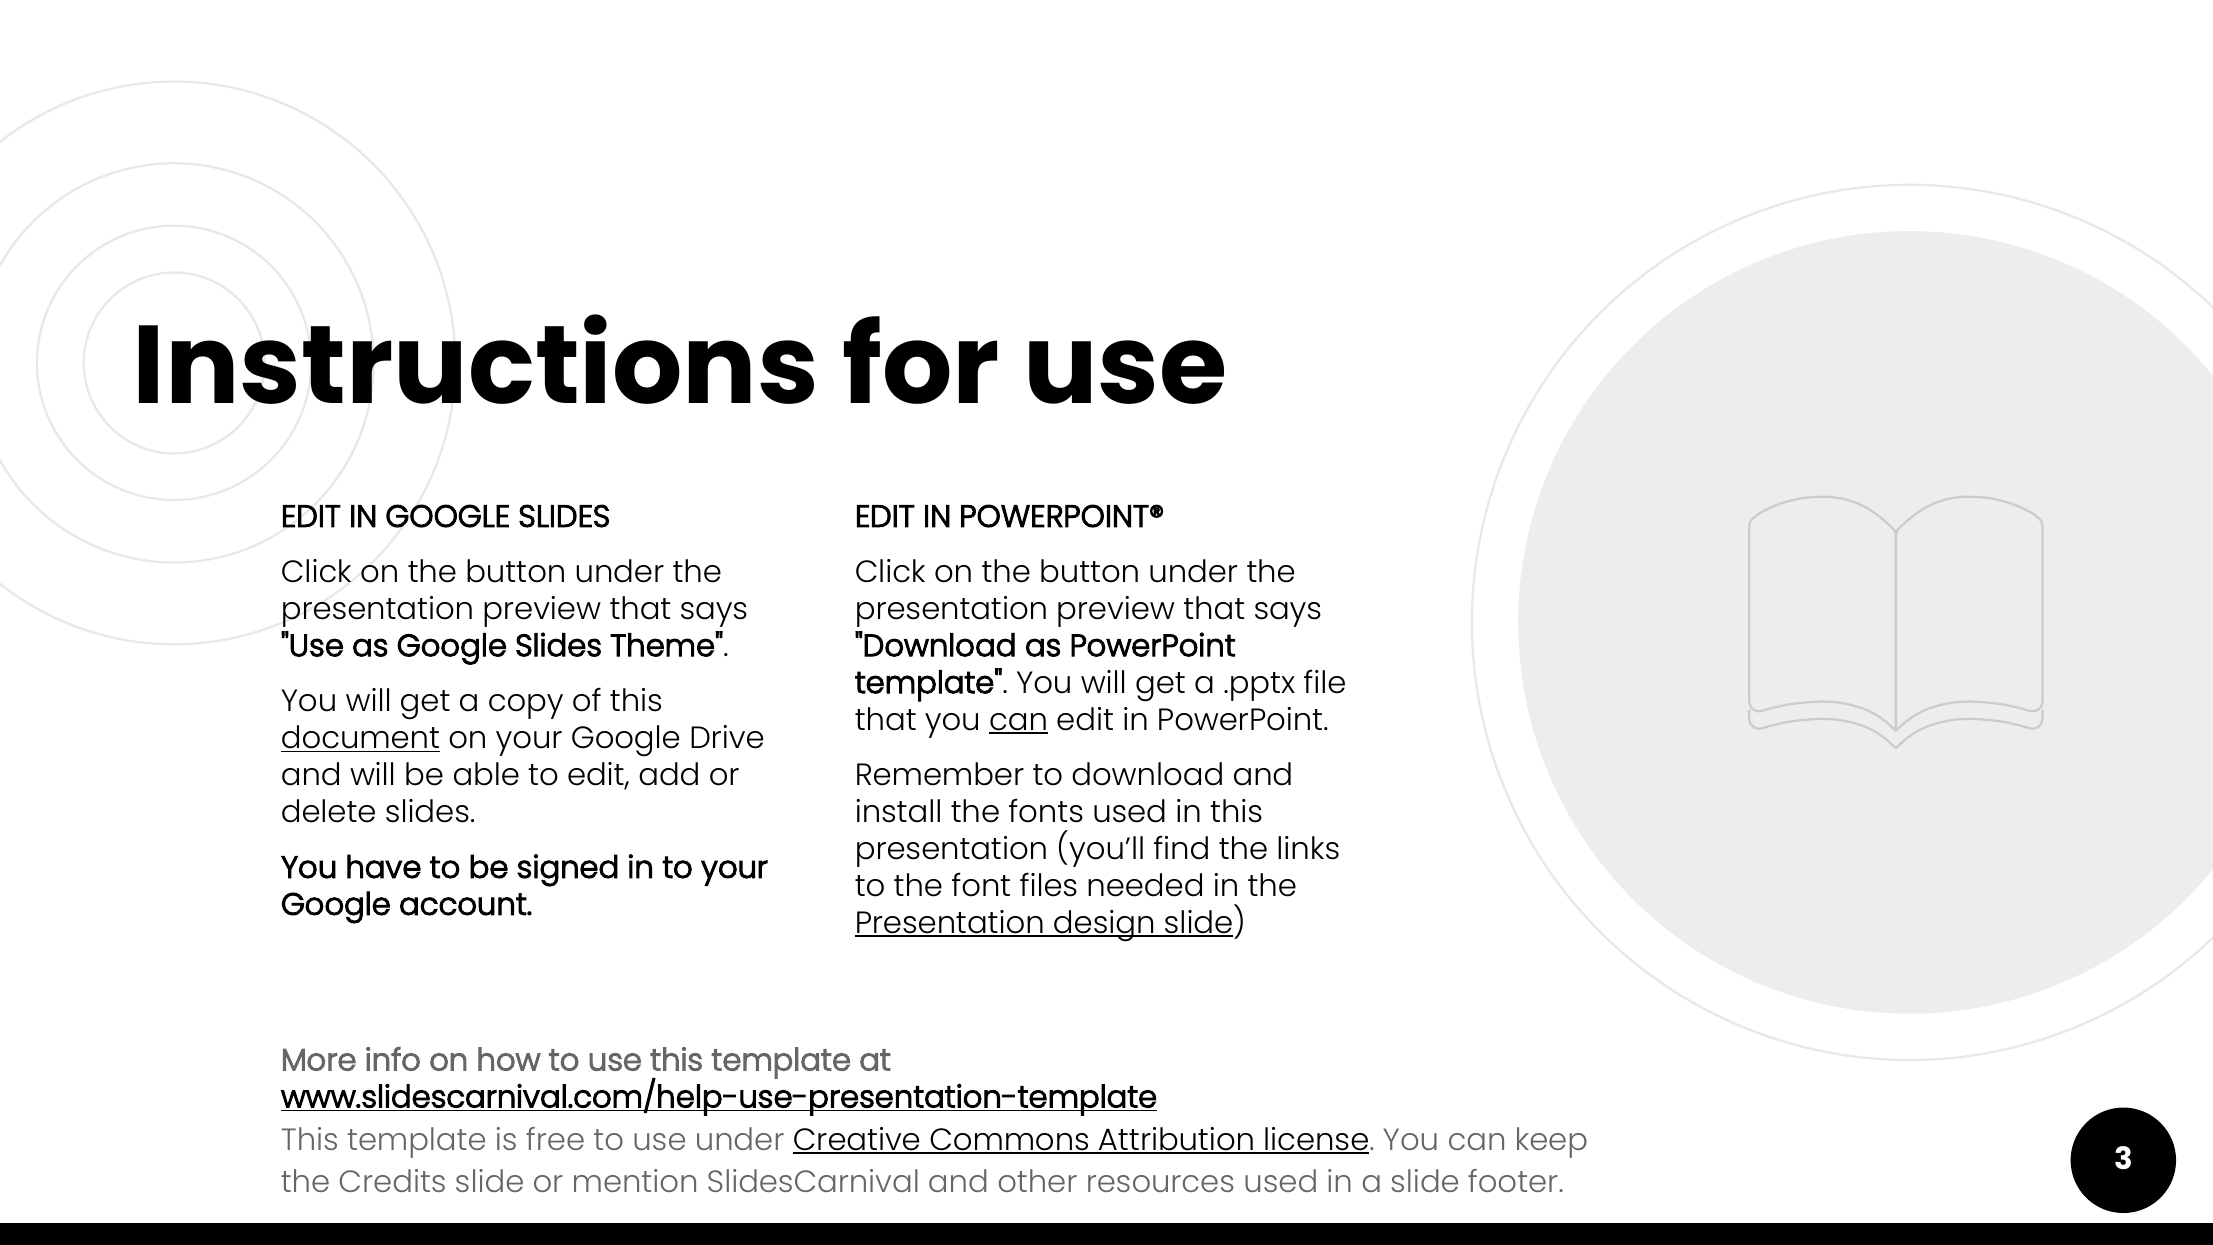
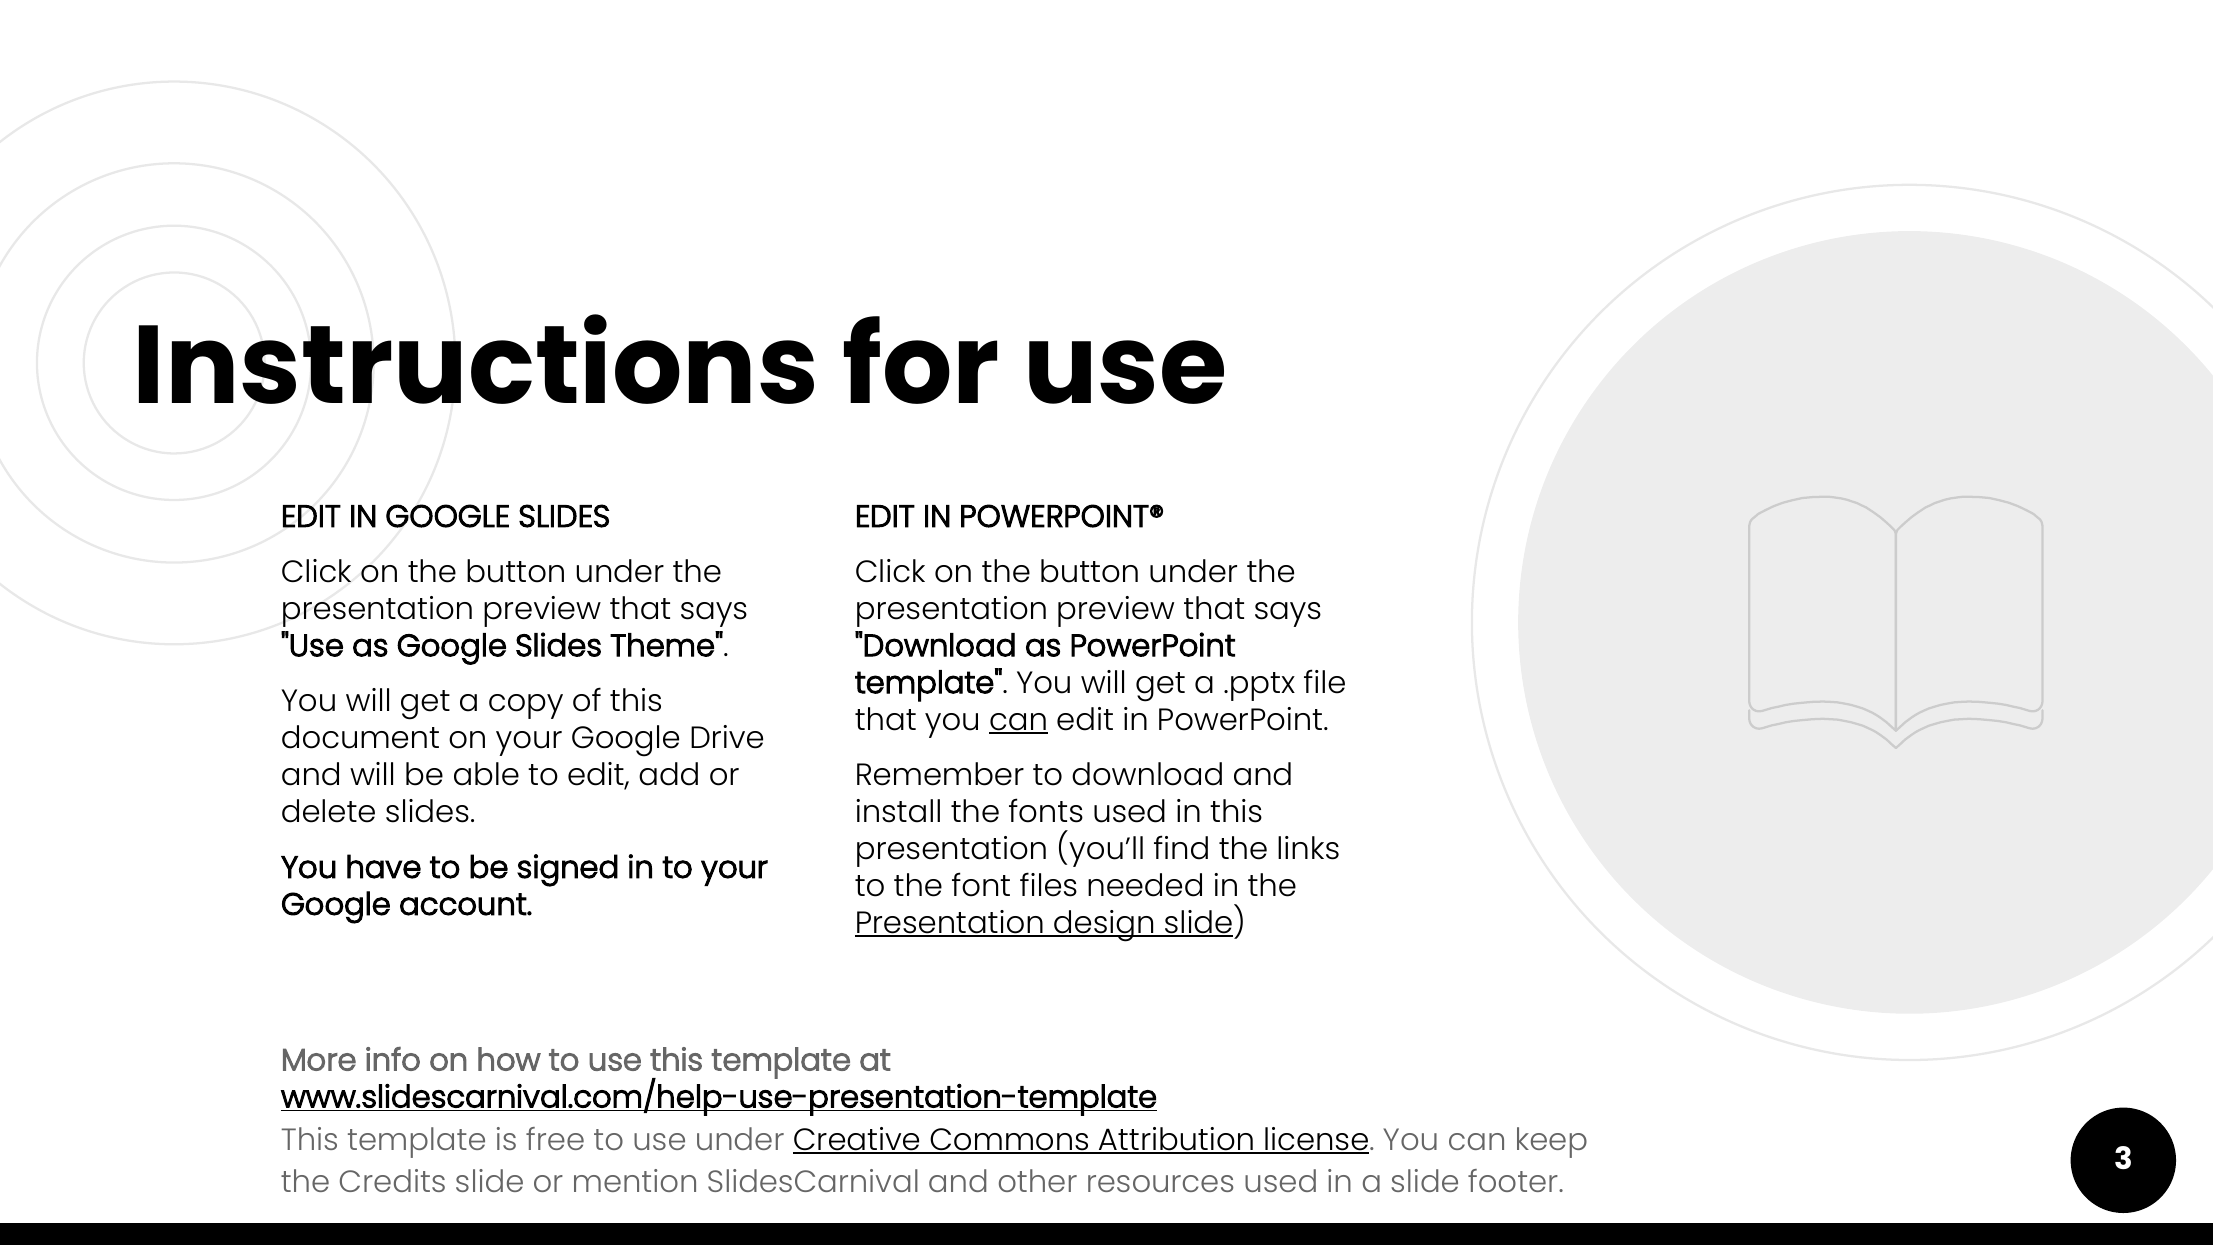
document underline: present -> none
